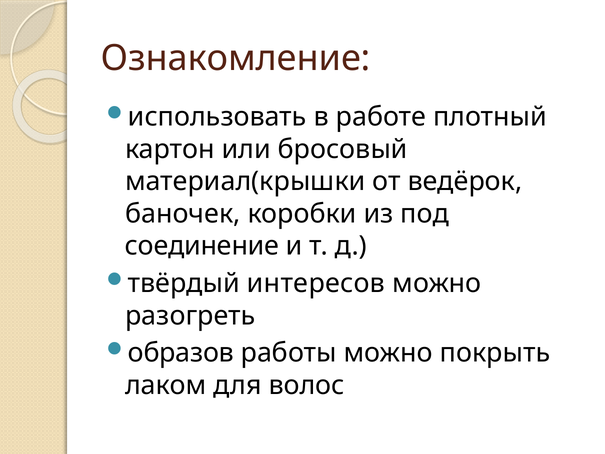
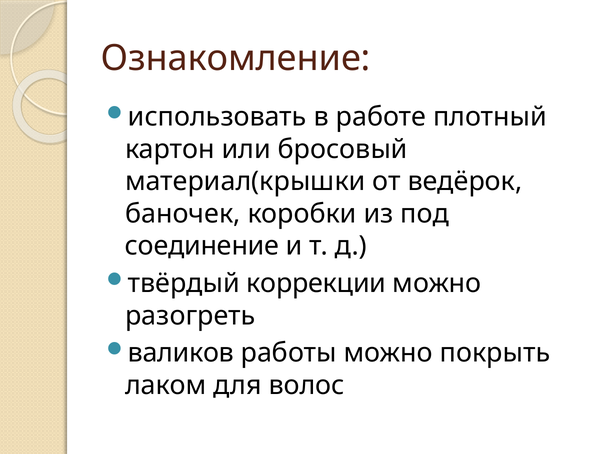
интересов: интересов -> коррекции
образов: образов -> валиков
